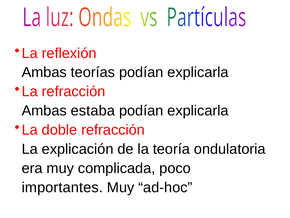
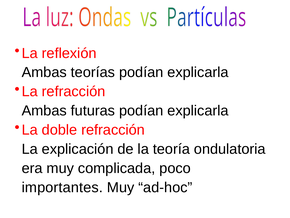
estaba: estaba -> futuras
